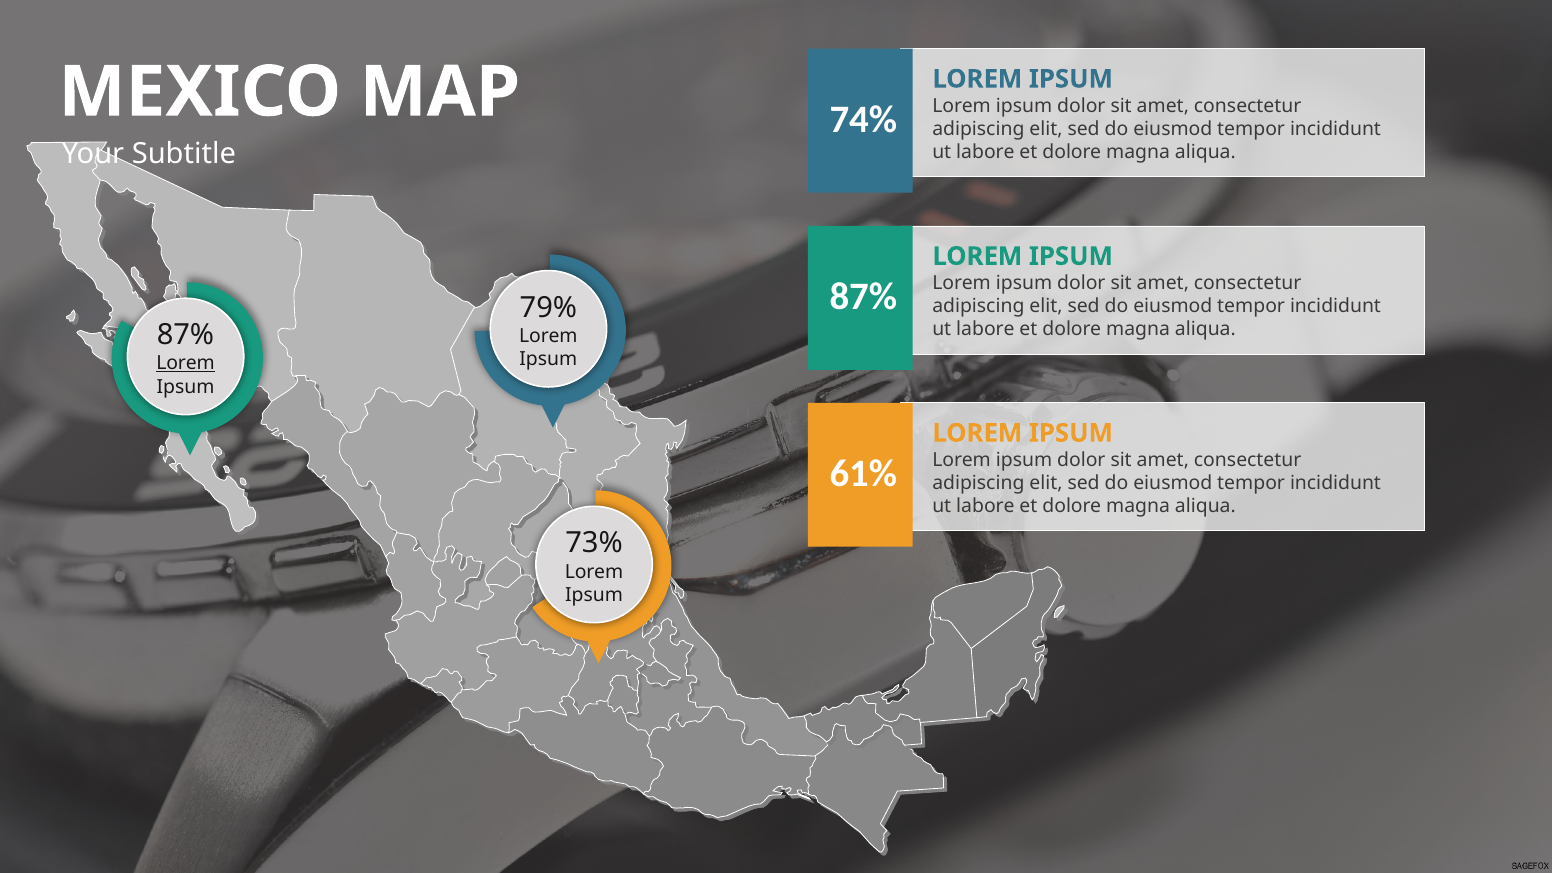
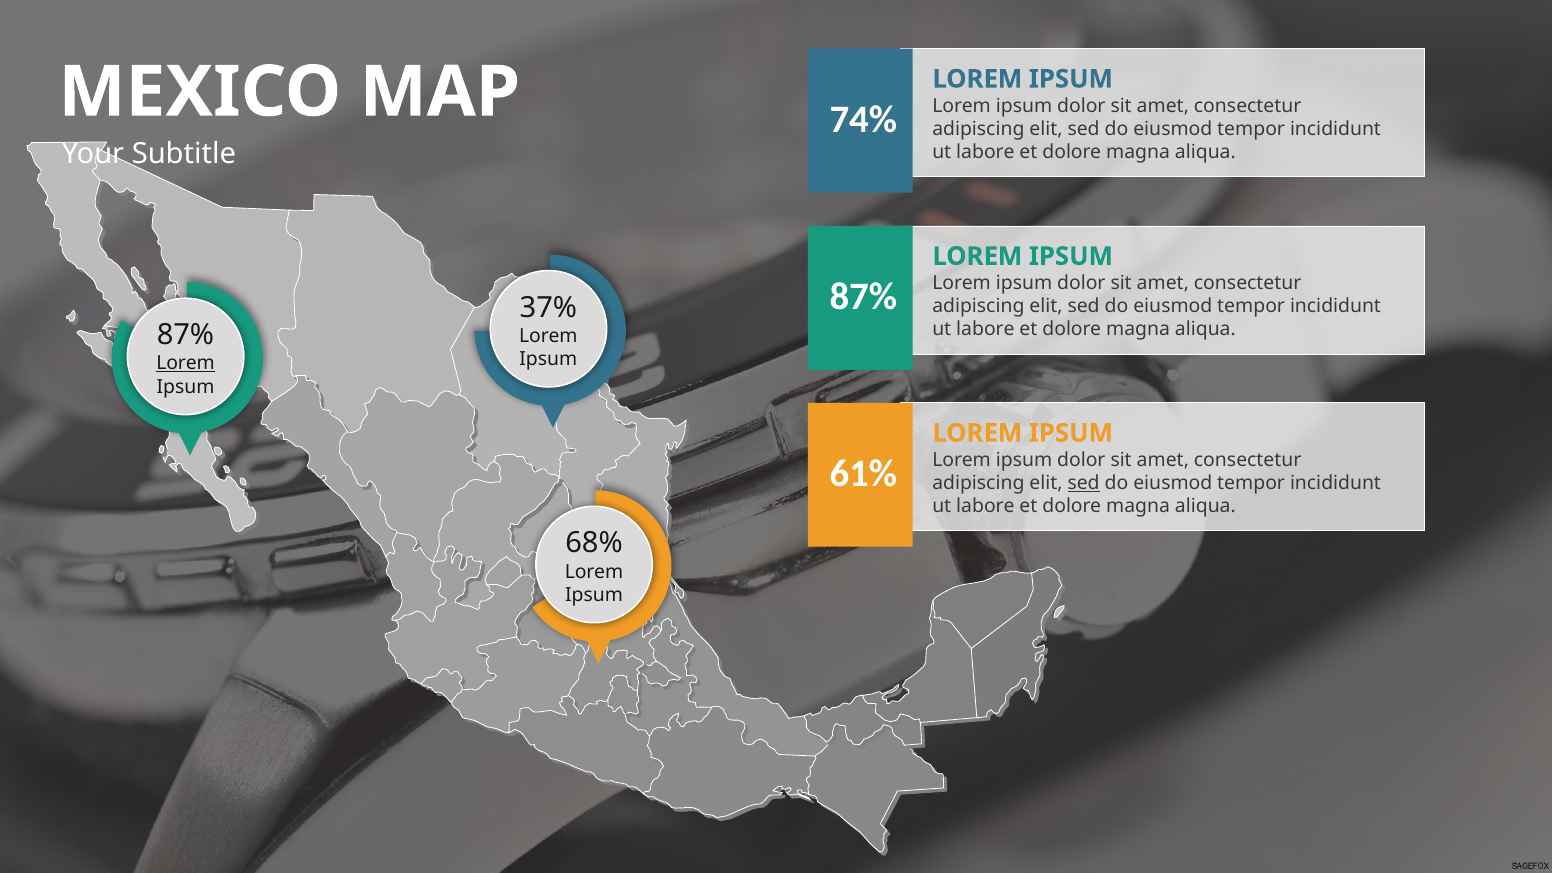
79%: 79% -> 37%
sed at (1084, 483) underline: none -> present
73%: 73% -> 68%
